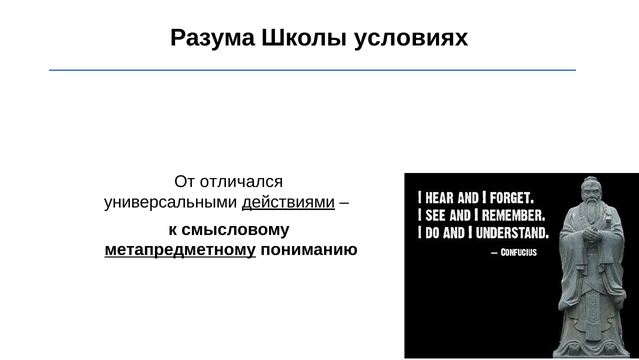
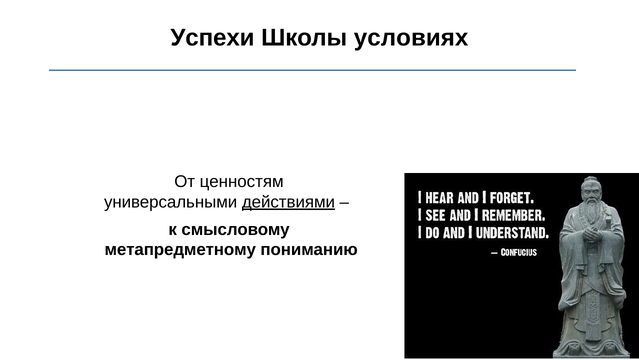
Разума: Разума -> Успехи
отличался: отличался -> ценностям
метапредметному underline: present -> none
